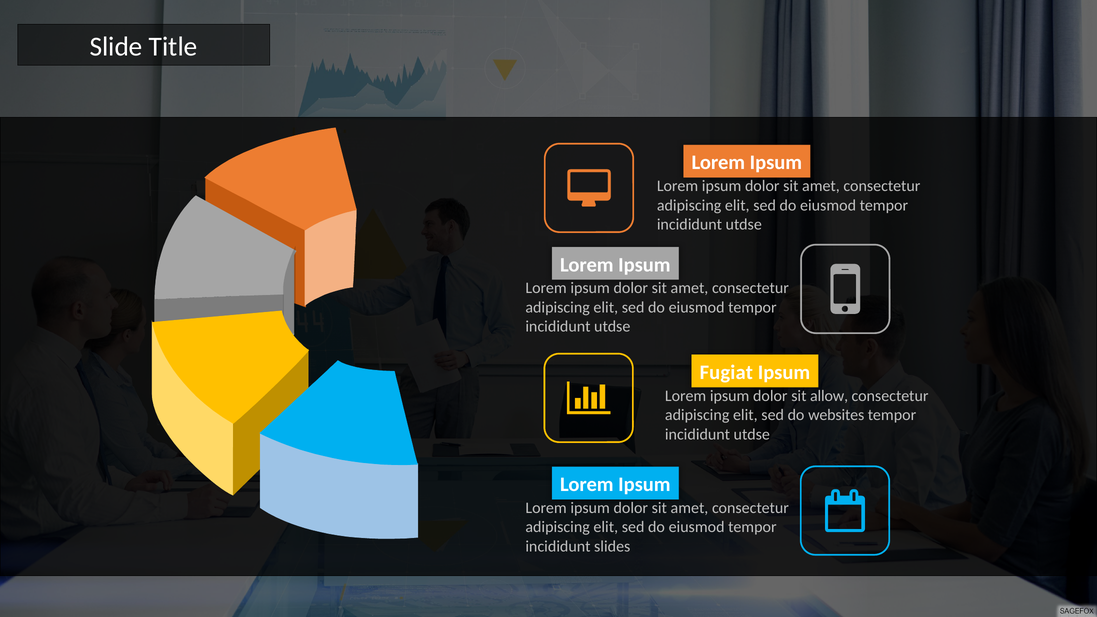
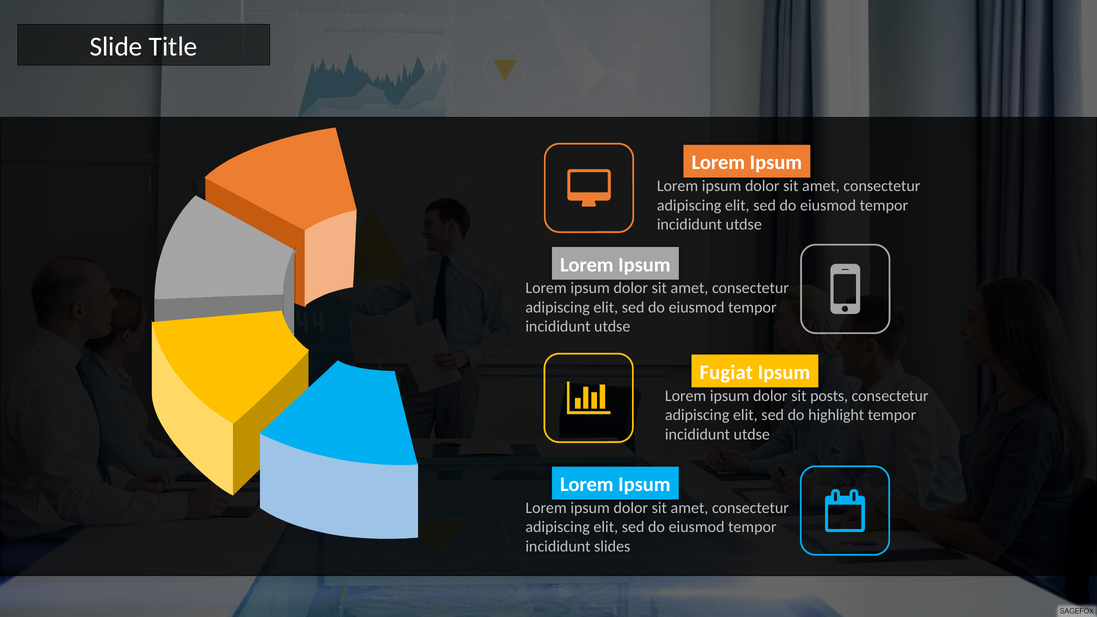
allow: allow -> posts
websites: websites -> highlight
